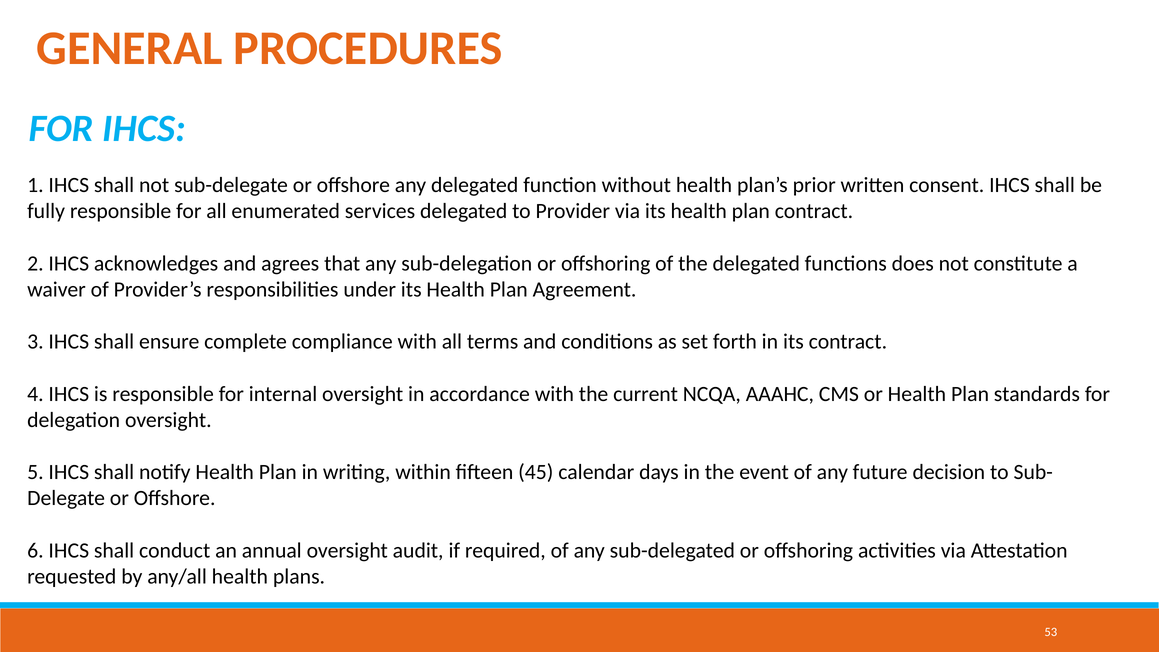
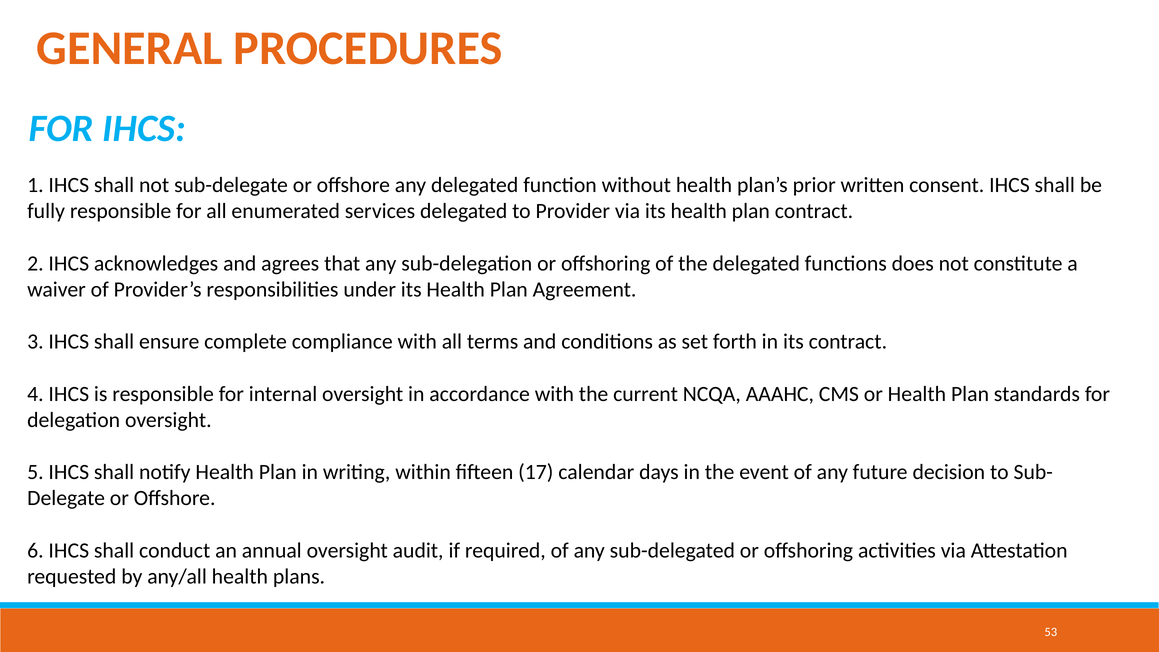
45: 45 -> 17
